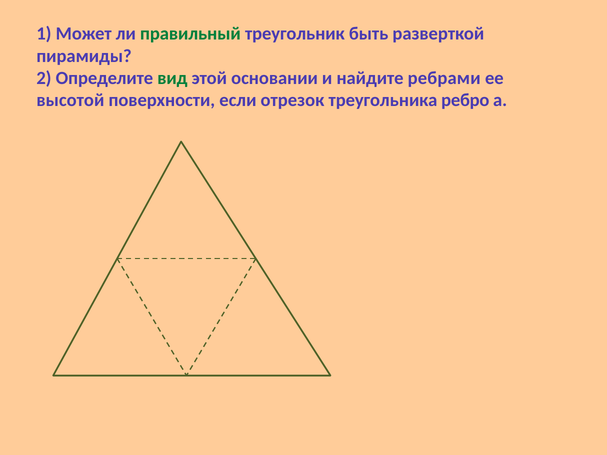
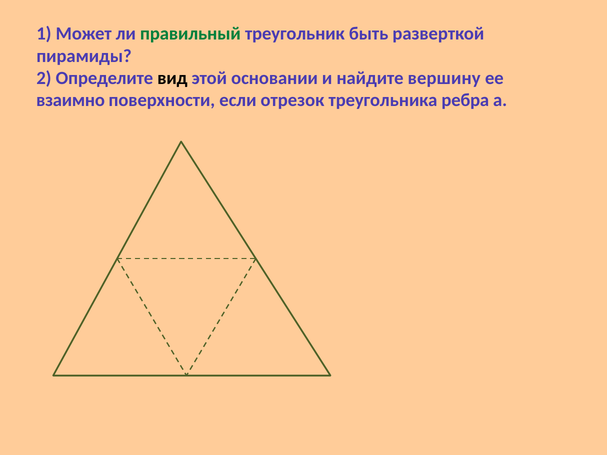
вид colour: green -> black
ребрами: ребрами -> вершину
высотой: высотой -> взаимно
ребро: ребро -> ребра
